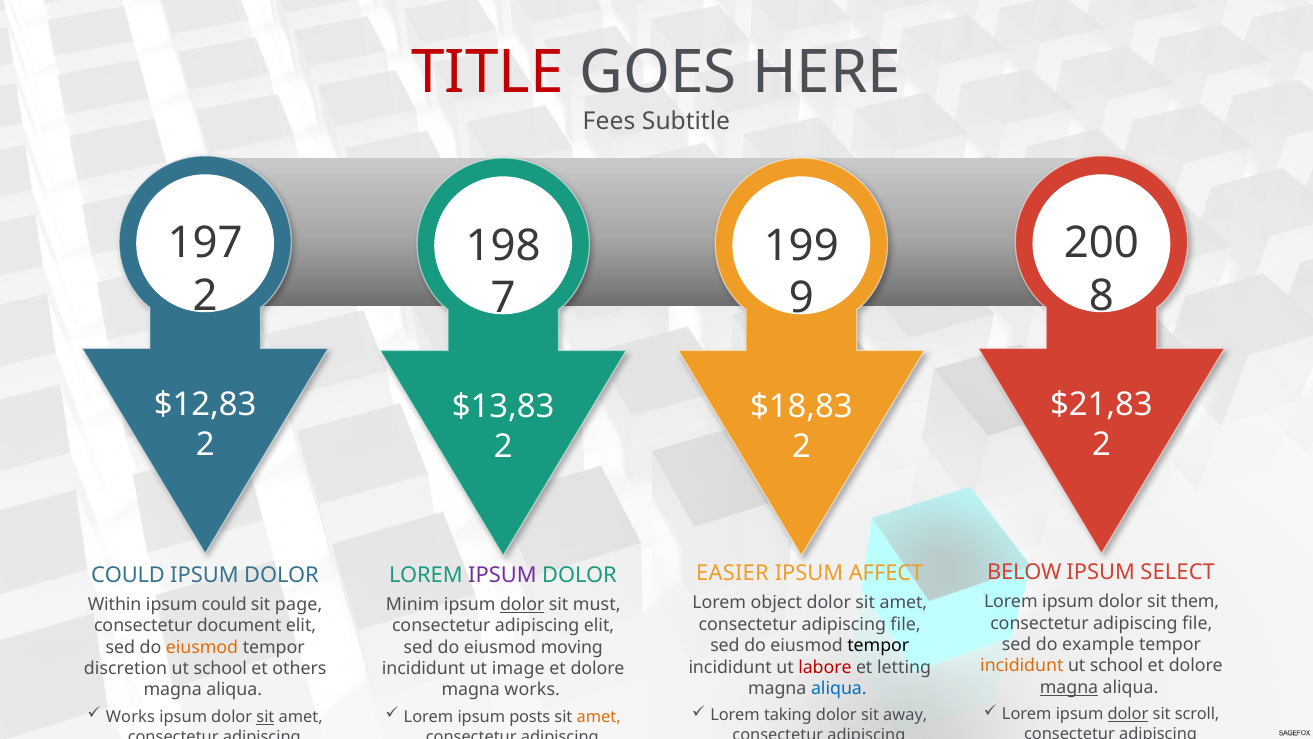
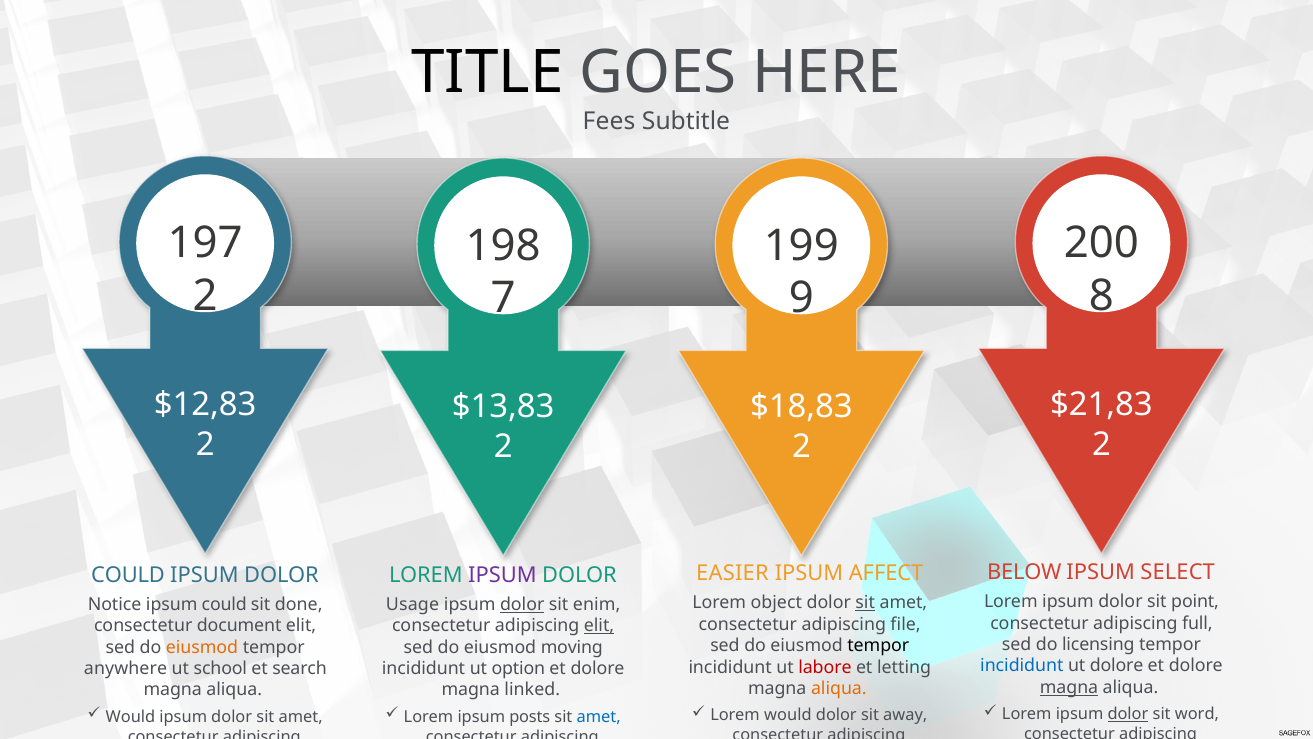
TITLE colour: red -> black
them: them -> point
sit at (865, 603) underline: none -> present
Within: Within -> Notice
page: page -> done
Minim: Minim -> Usage
must: must -> enim
file at (1197, 623): file -> full
elit at (599, 625) underline: none -> present
example: example -> licensing
incididunt at (1022, 666) colour: orange -> blue
school at (1117, 666): school -> dolore
image: image -> option
discretion: discretion -> anywhere
others: others -> search
aliqua at (839, 688) colour: blue -> orange
magna works: works -> linked
scroll: scroll -> word
Lorem taking: taking -> would
amet at (599, 716) colour: orange -> blue
Works at (130, 717): Works -> Would
sit at (265, 717) underline: present -> none
